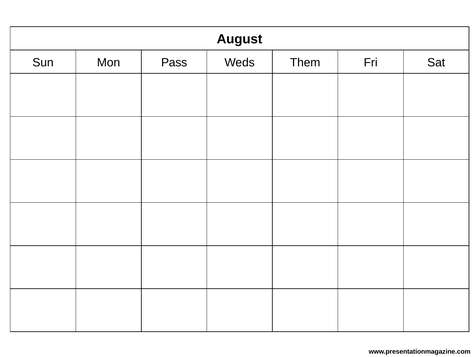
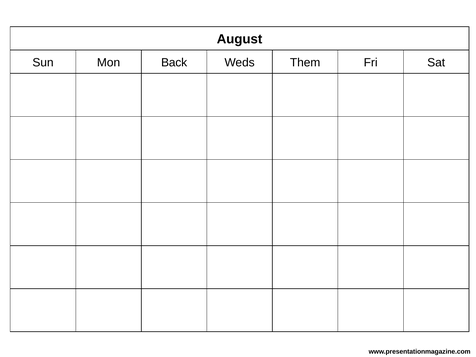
Pass: Pass -> Back
